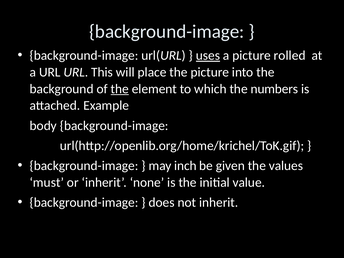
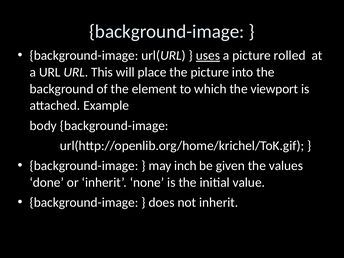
the at (120, 89) underline: present -> none
numbers: numbers -> viewport
must: must -> done
